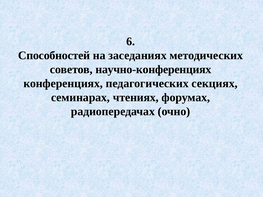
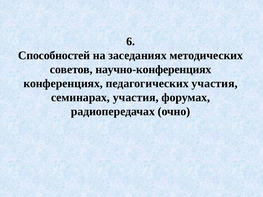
педагогических секциях: секциях -> участия
семинарах чтениях: чтениях -> участия
